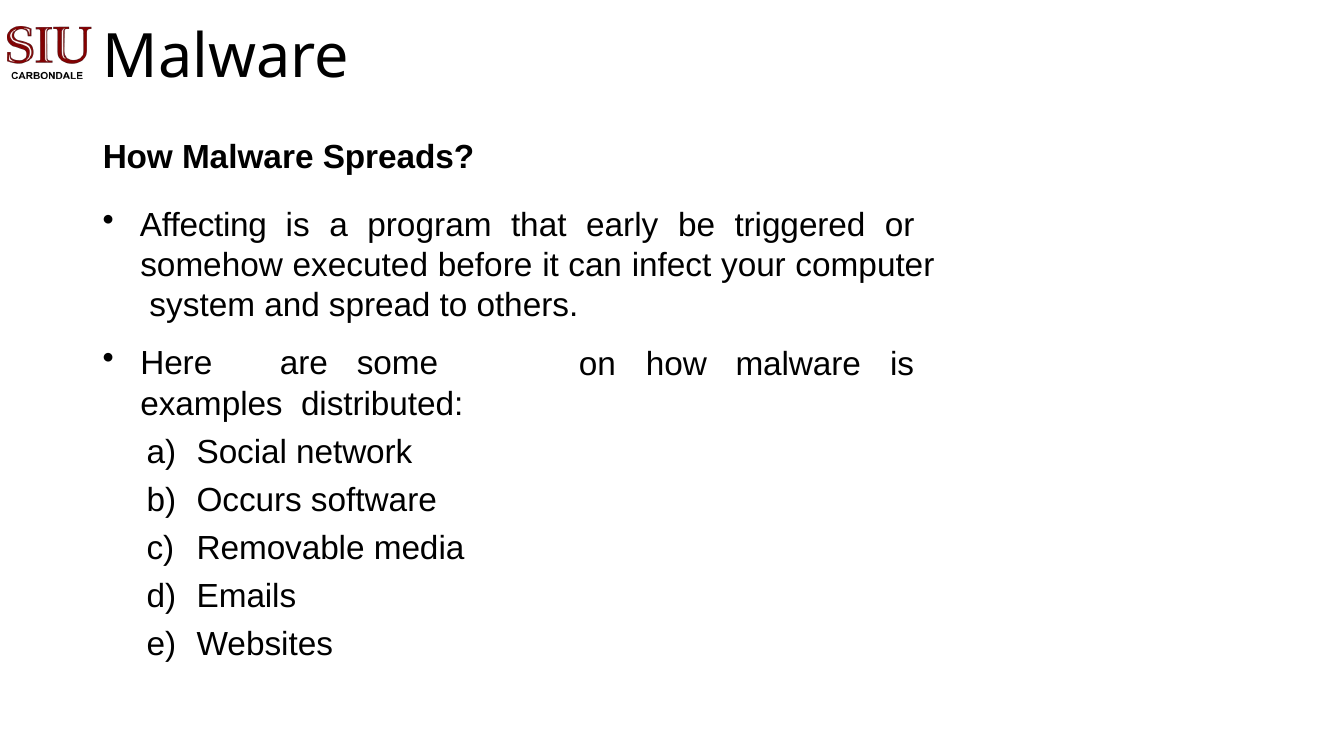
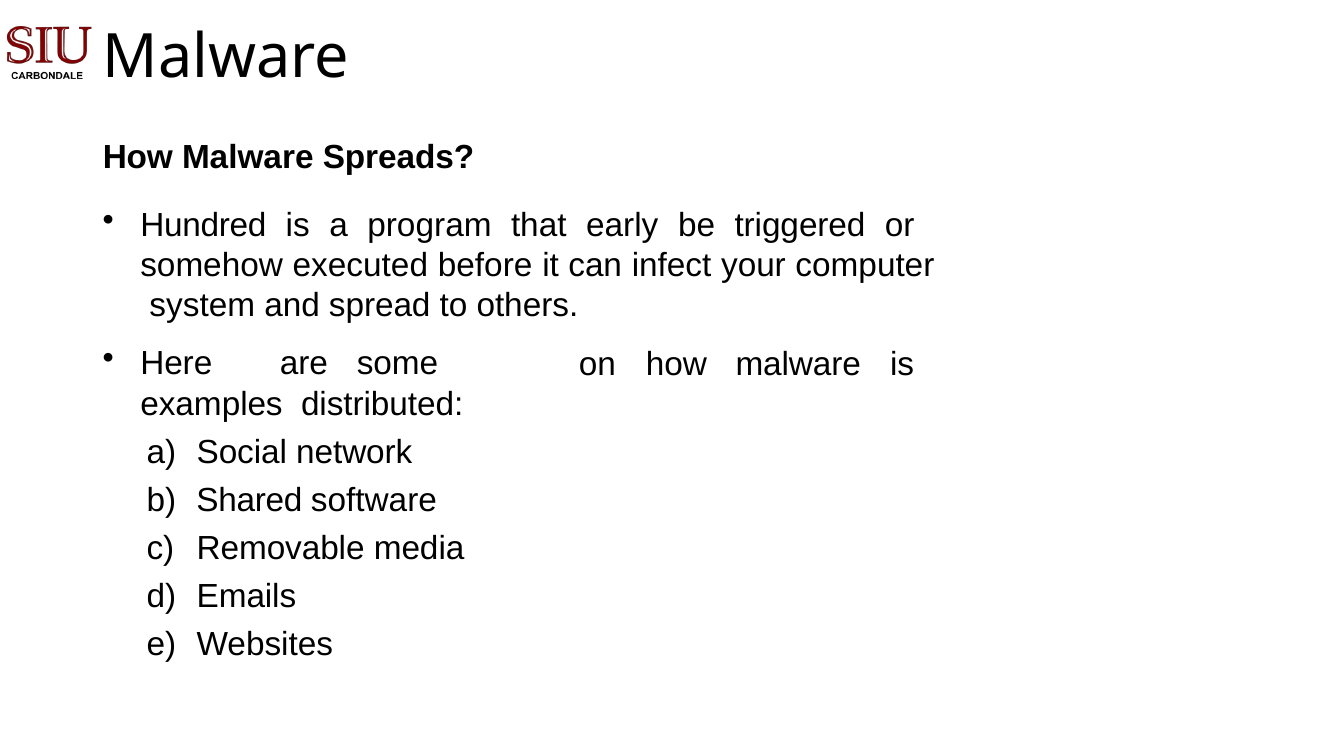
Affecting: Affecting -> Hundred
Occurs: Occurs -> Shared
